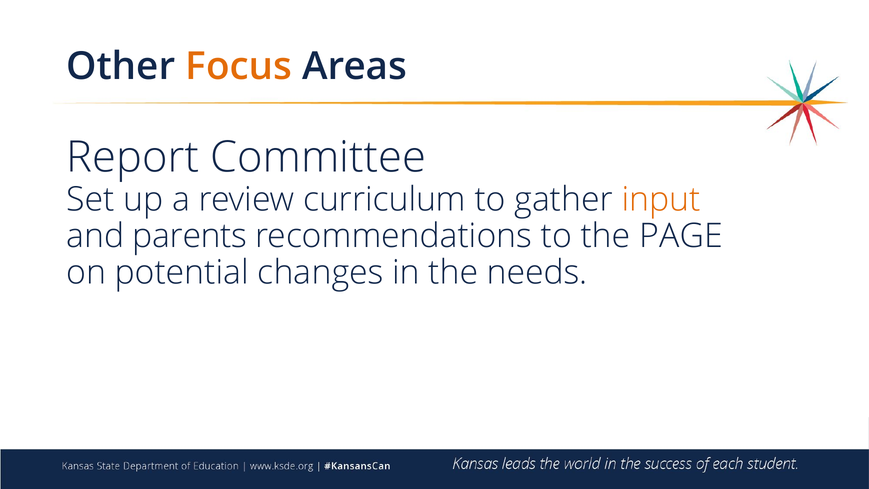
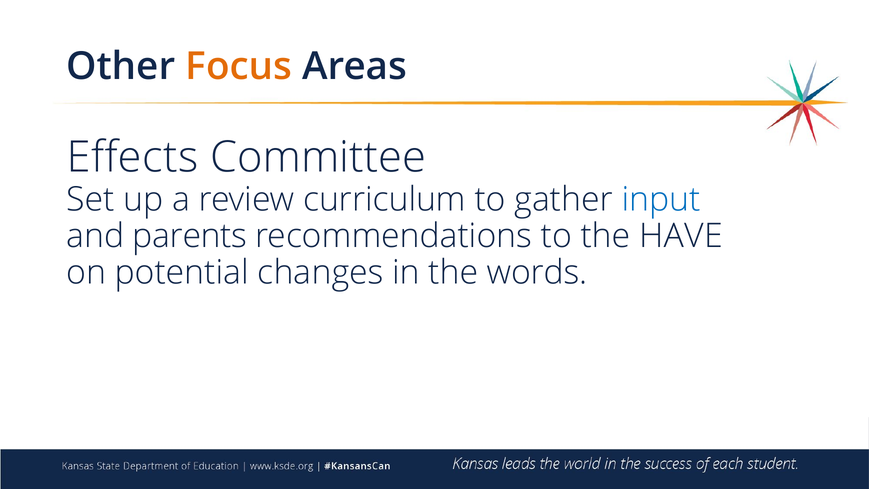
Report: Report -> Effects
input colour: orange -> blue
PAGE: PAGE -> HAVE
needs: needs -> words
